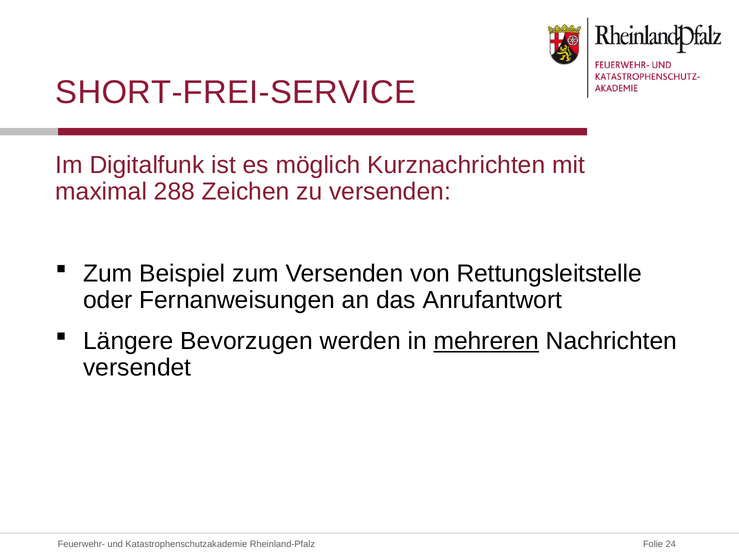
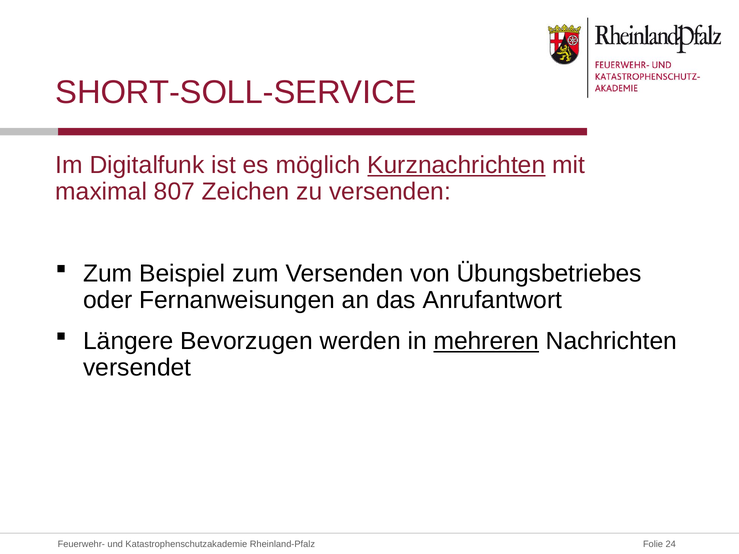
SHORT-FREI-SERVICE: SHORT-FREI-SERVICE -> SHORT-SOLL-SERVICE
Kurznachrichten underline: none -> present
288: 288 -> 807
Rettungsleitstelle: Rettungsleitstelle -> Übungsbetriebes
